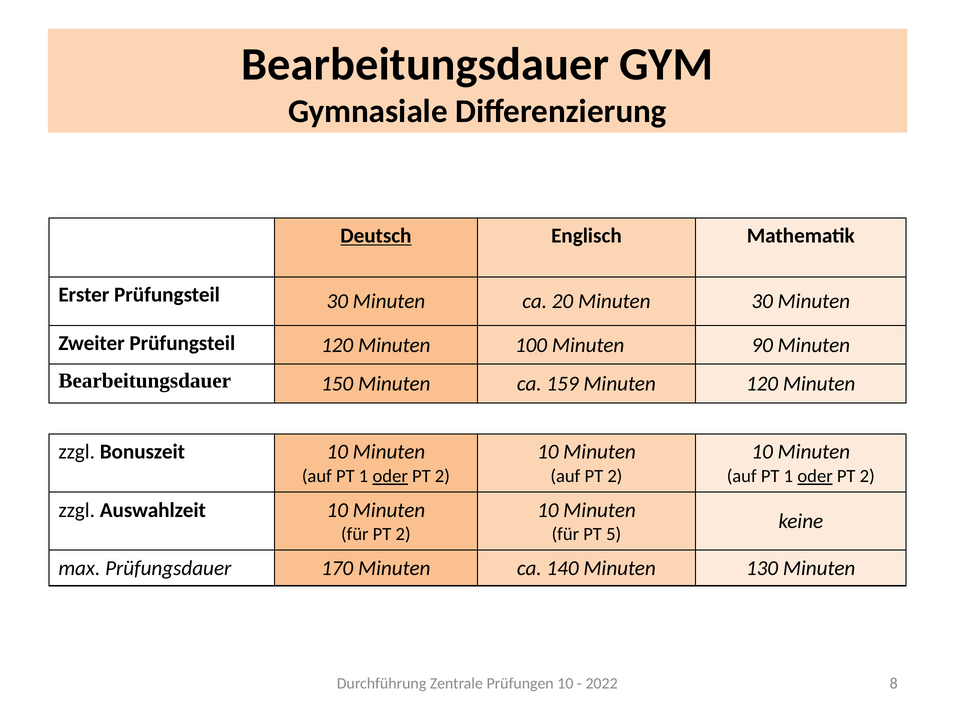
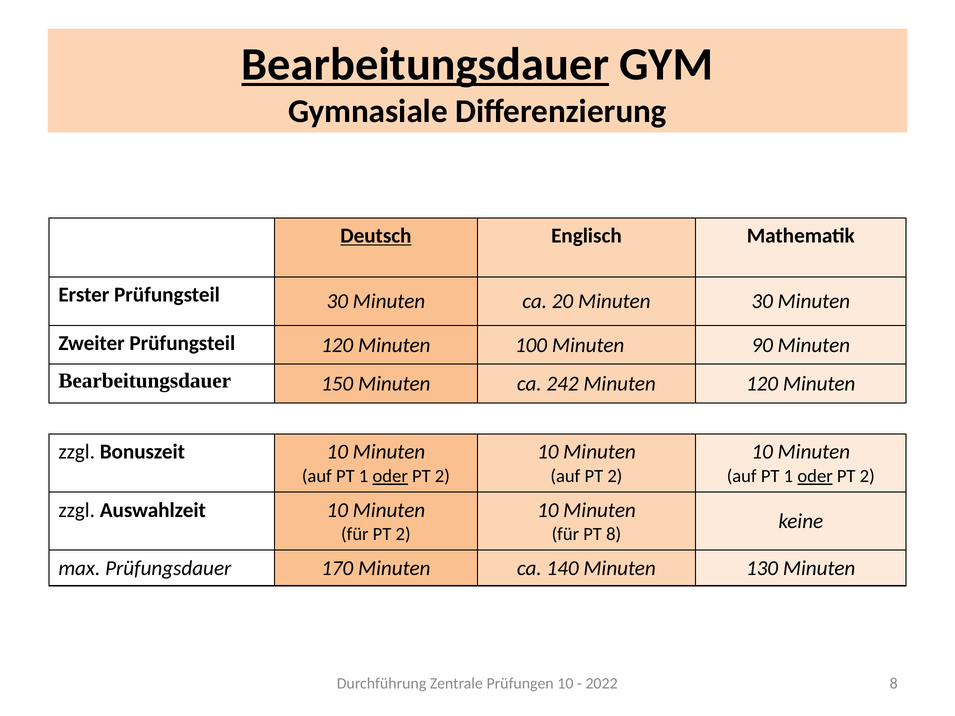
Bearbeitungsdauer at (425, 65) underline: none -> present
159: 159 -> 242
PT 5: 5 -> 8
